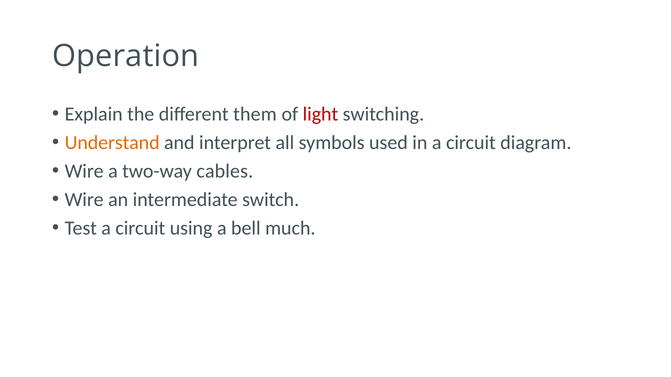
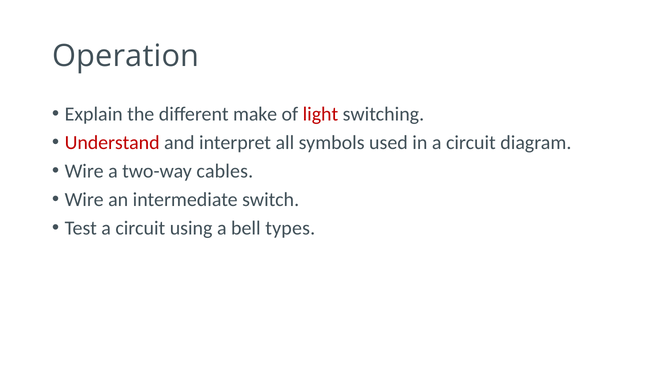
them: them -> make
Understand colour: orange -> red
much: much -> types
